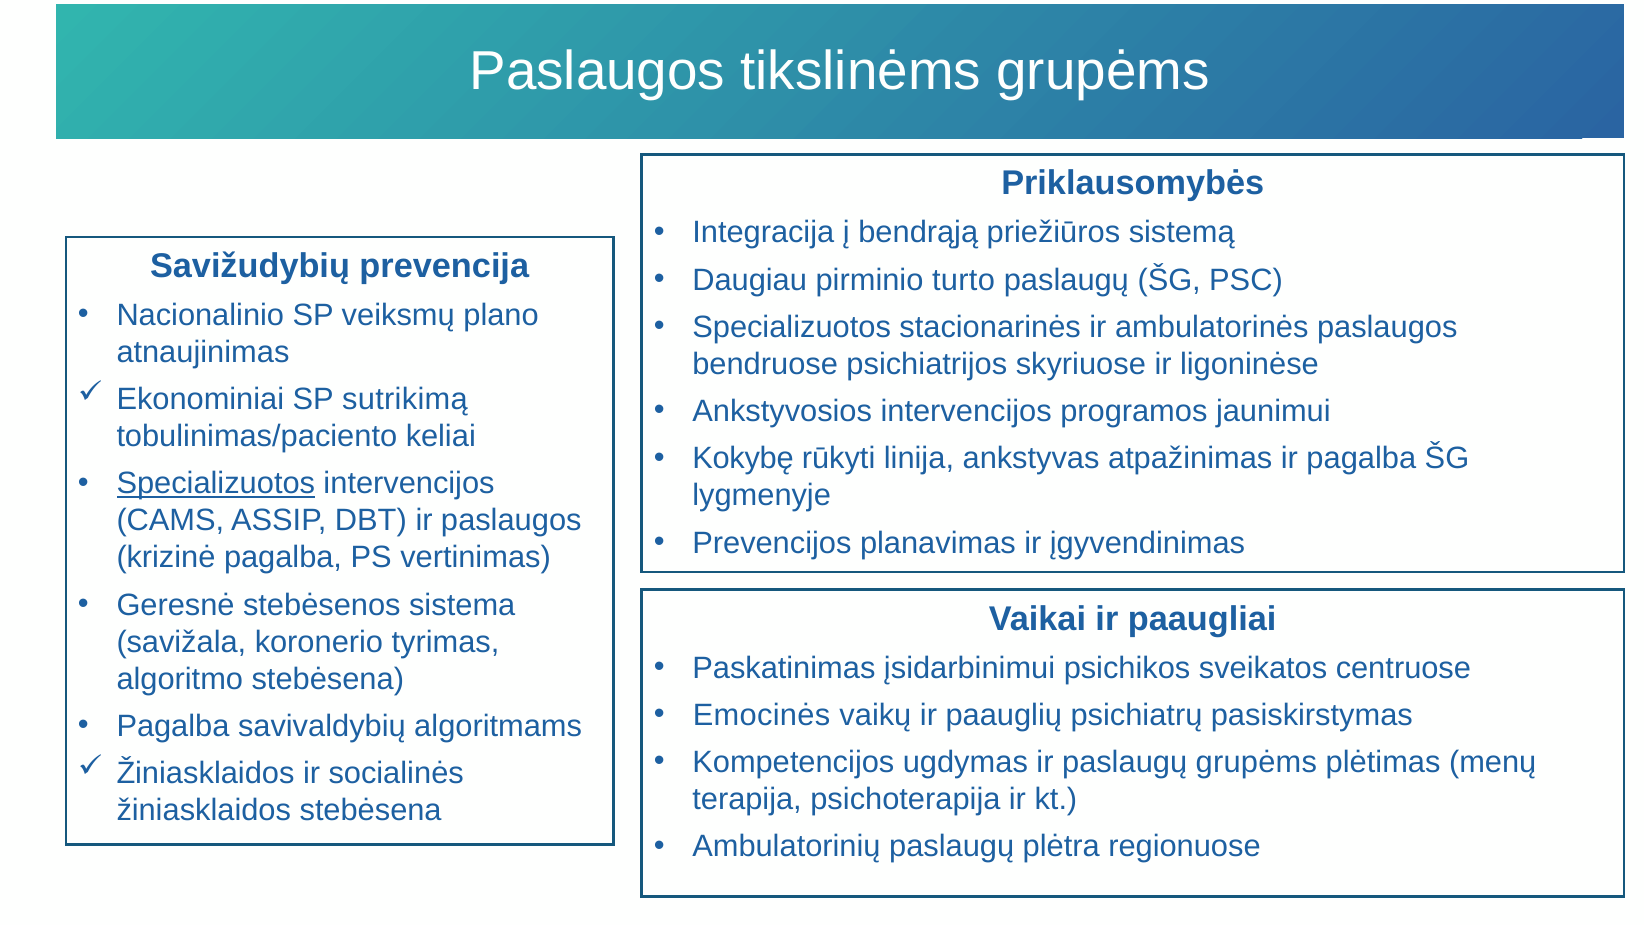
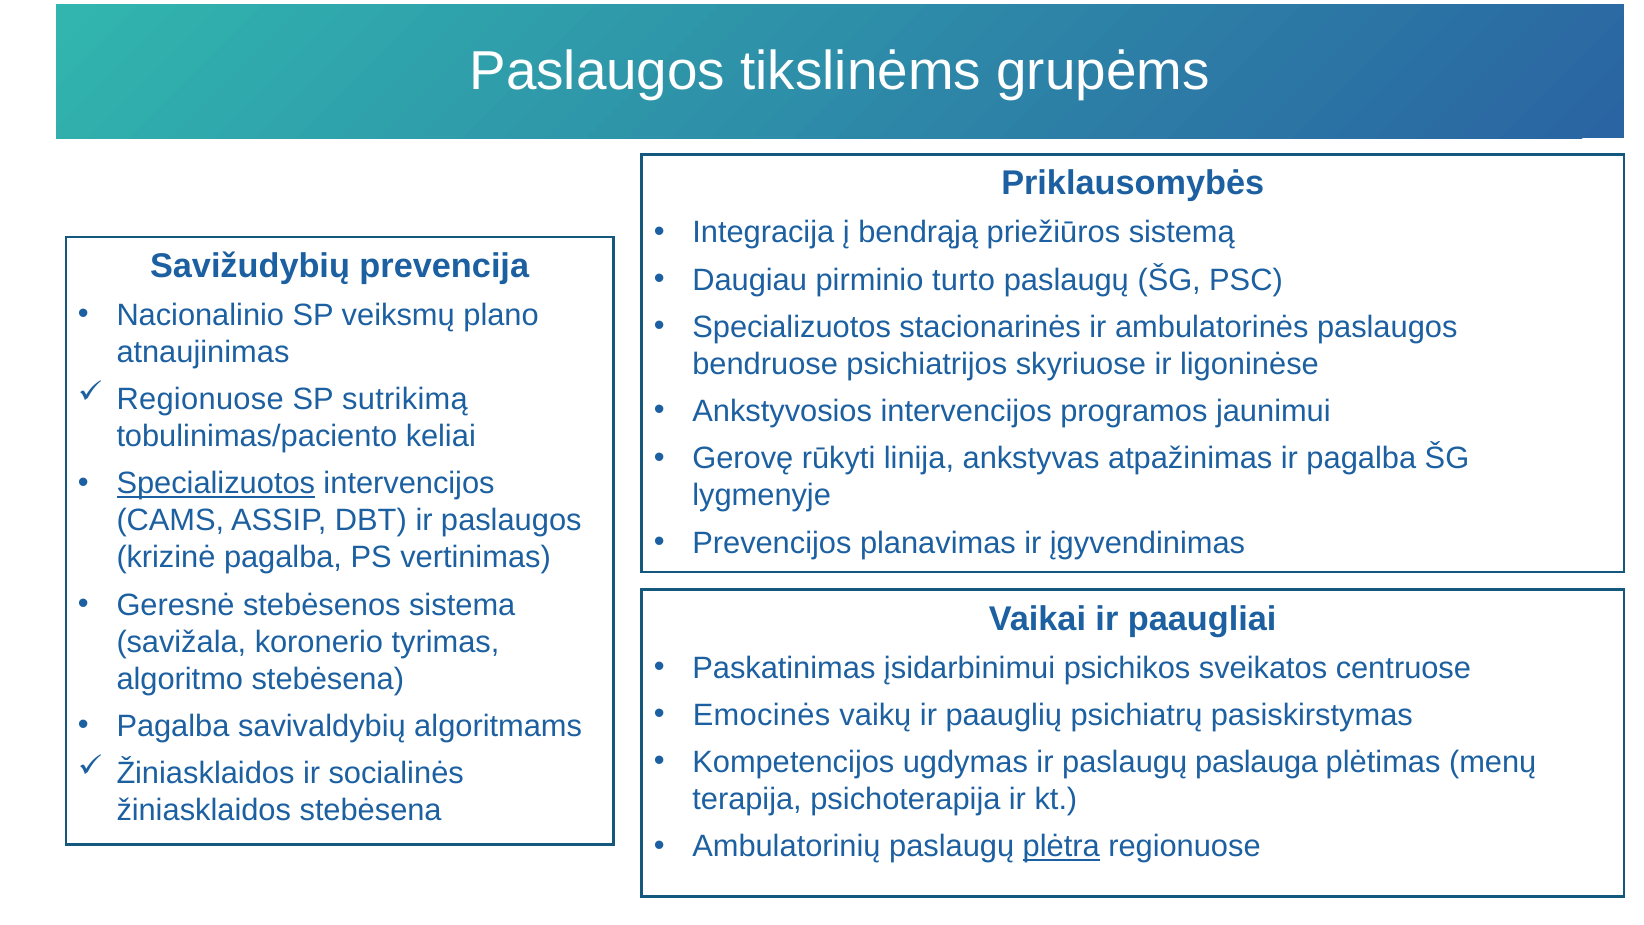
Ekonominiai at (200, 399): Ekonominiai -> Regionuose
Kokybę: Kokybę -> Gerovę
paslaugų grupėms: grupėms -> paslauga
plėtra underline: none -> present
